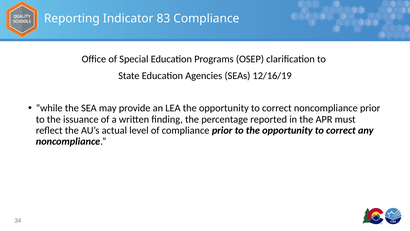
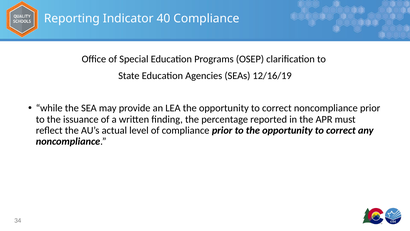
83: 83 -> 40
